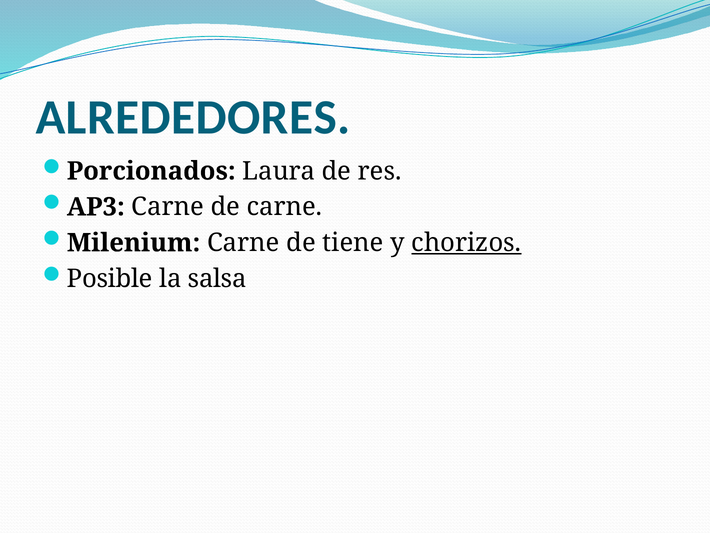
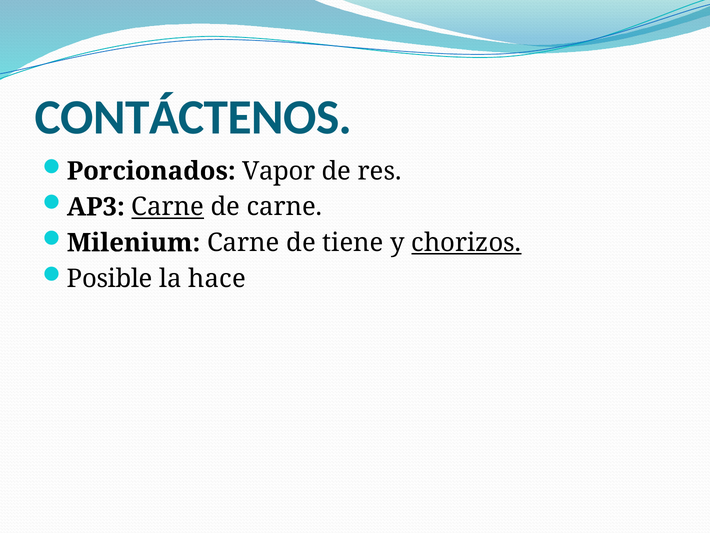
ALREDEDORES: ALREDEDORES -> CONTÁCTENOS
Laura: Laura -> Vapor
Carne at (168, 207) underline: none -> present
salsa: salsa -> hace
